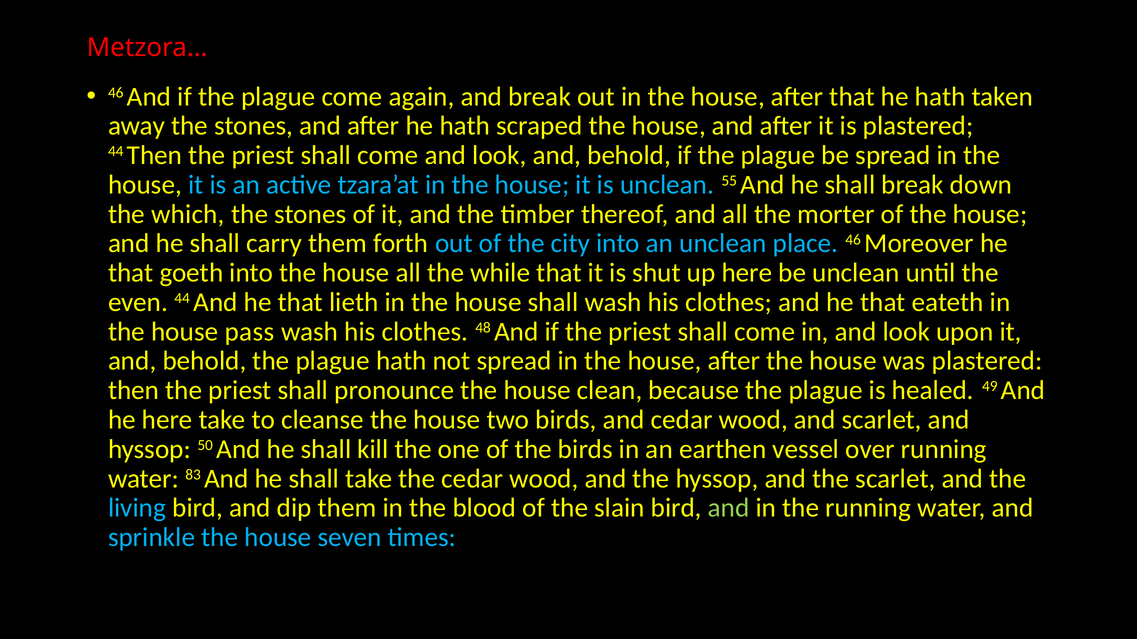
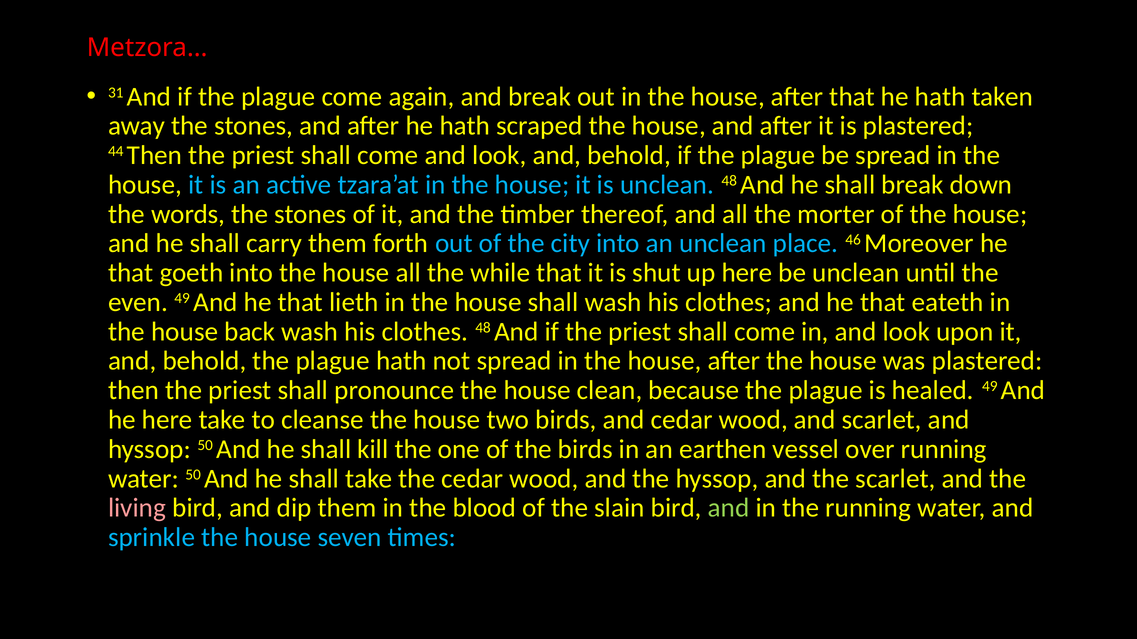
46 at (116, 93): 46 -> 31
unclean 55: 55 -> 48
which: which -> words
even 44: 44 -> 49
pass: pass -> back
water 83: 83 -> 50
living colour: light blue -> pink
